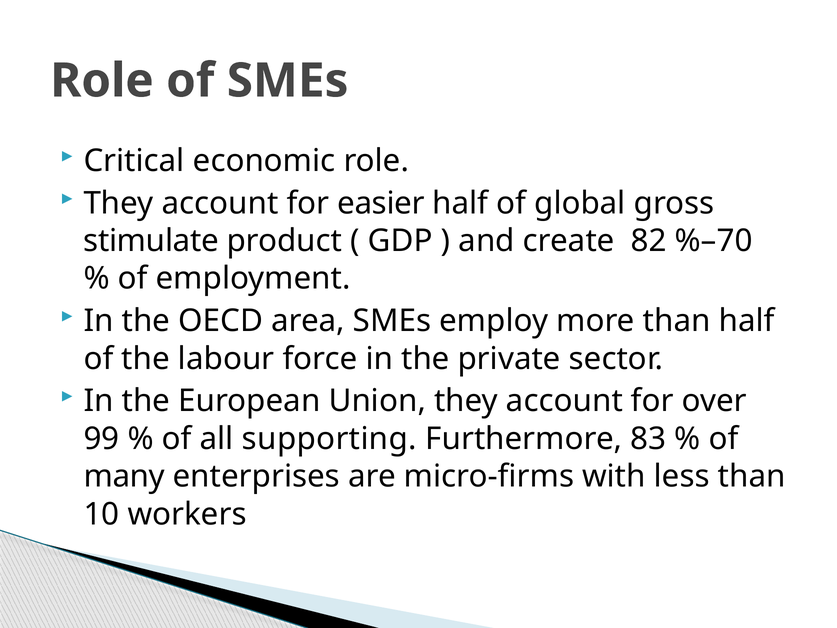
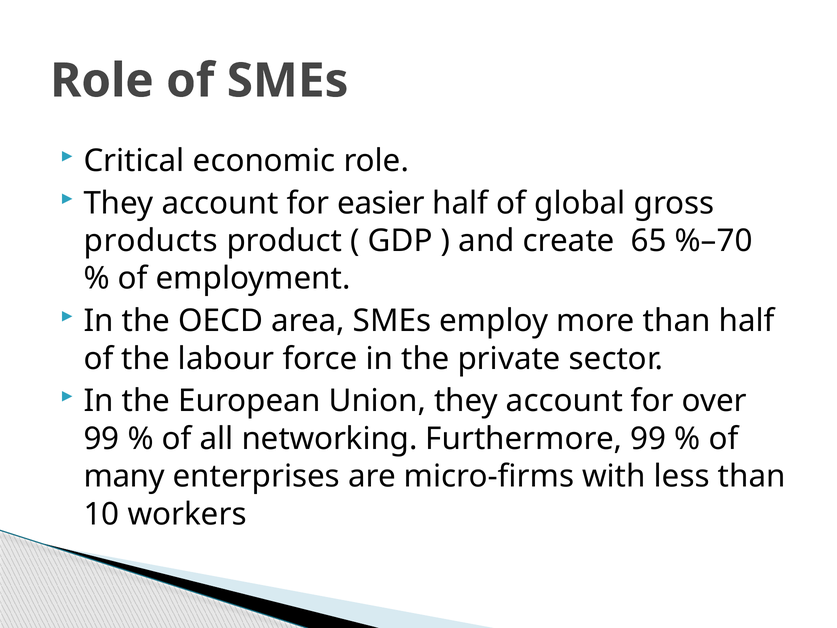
stimulate: stimulate -> products
82: 82 -> 65
supporting: supporting -> networking
Furthermore 83: 83 -> 99
